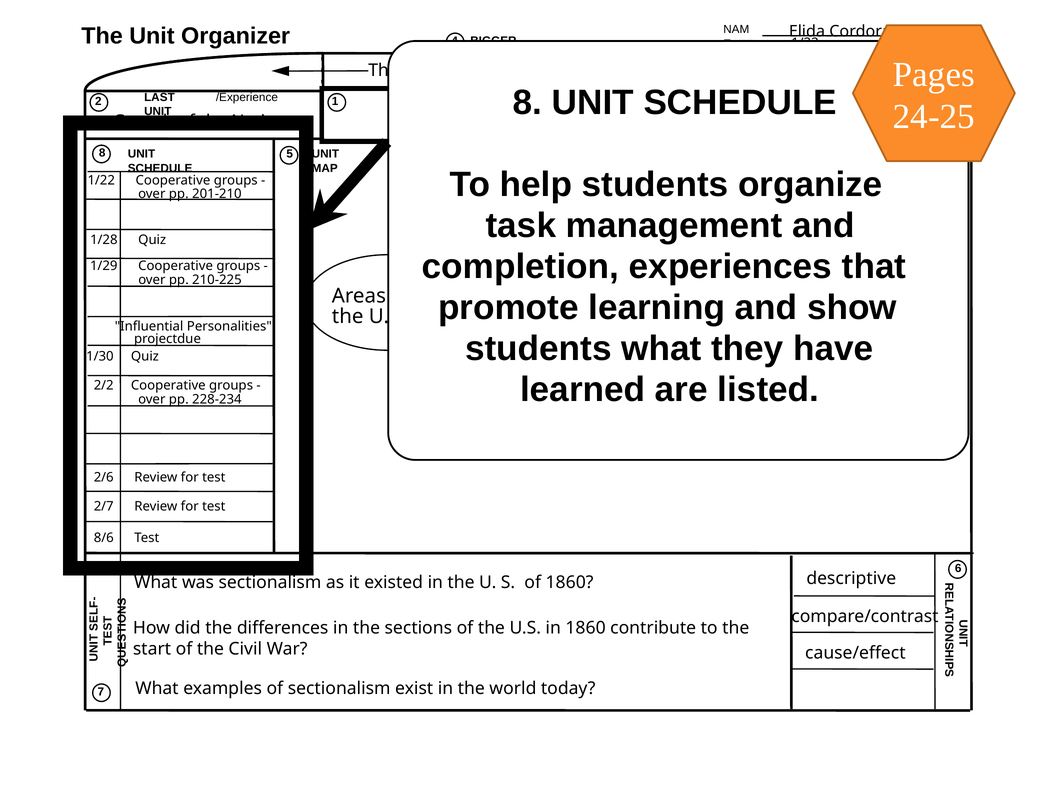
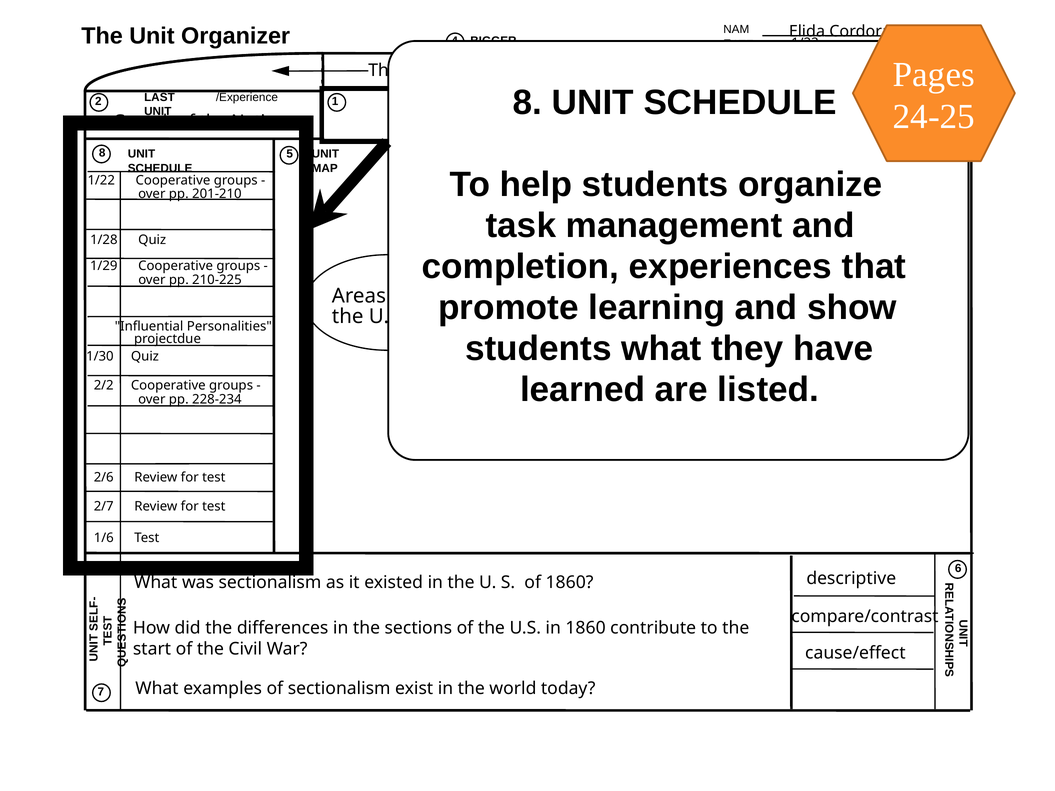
8/6: 8/6 -> 1/6
